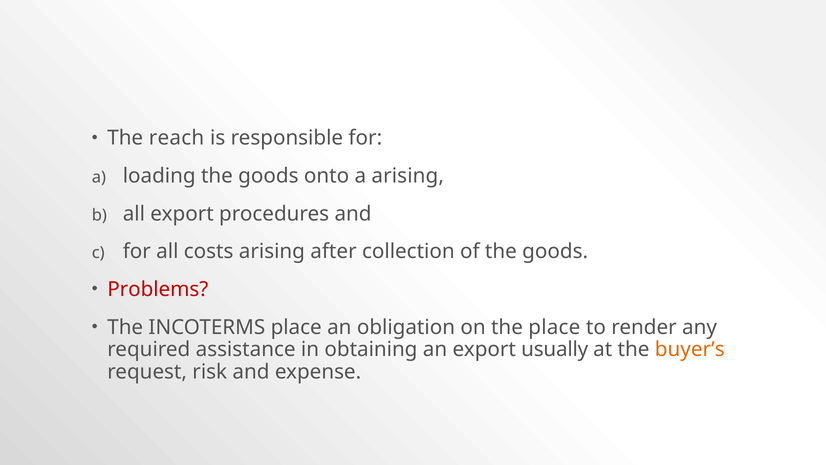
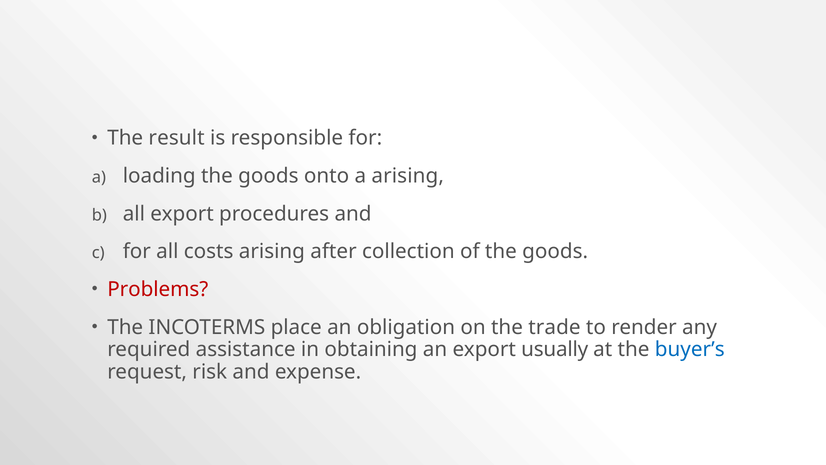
reach: reach -> result
the place: place -> trade
buyer’s colour: orange -> blue
